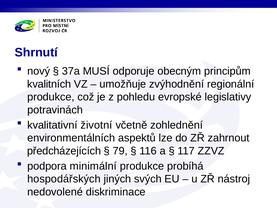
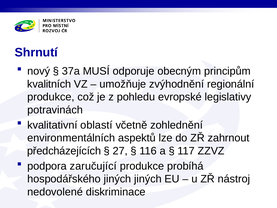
životní: životní -> oblastí
79: 79 -> 27
minimální: minimální -> zaručující
hospodářských: hospodářských -> hospodářského
jiných svých: svých -> jiných
